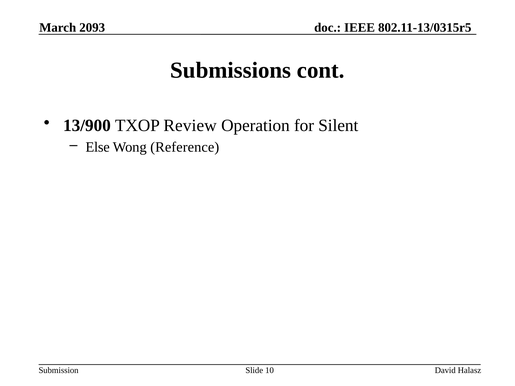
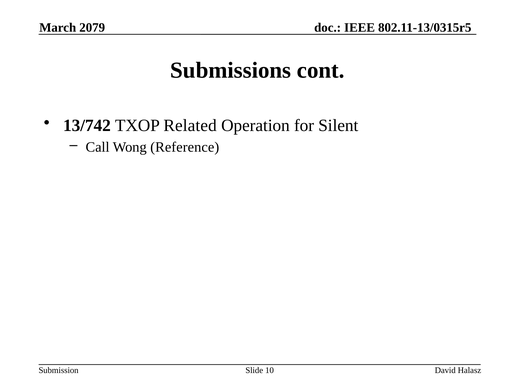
2093: 2093 -> 2079
13/900: 13/900 -> 13/742
Review: Review -> Related
Else: Else -> Call
